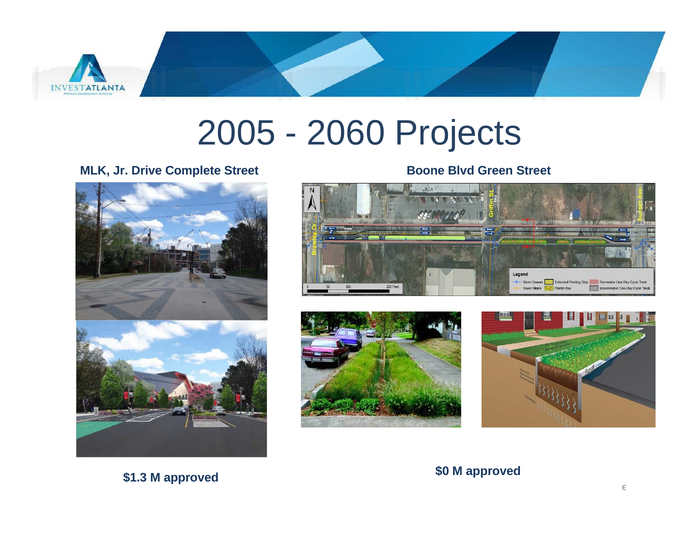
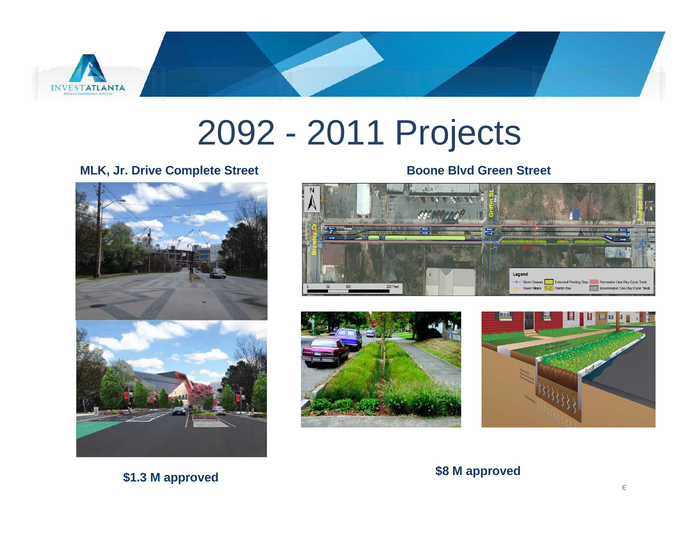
2005: 2005 -> 2092
2060: 2060 -> 2011
$0: $0 -> $8
